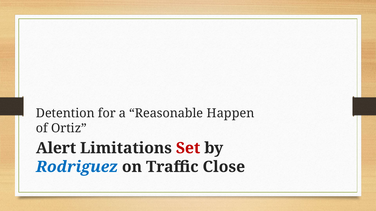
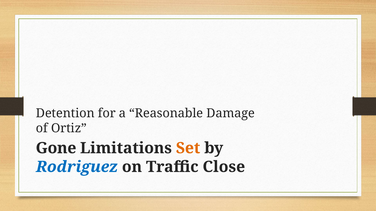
Happen: Happen -> Damage
Alert: Alert -> Gone
Set colour: red -> orange
